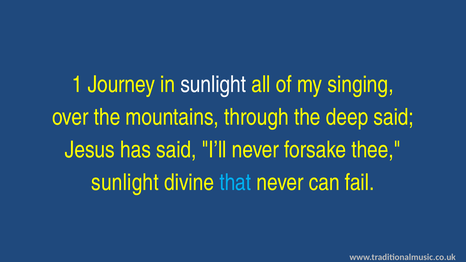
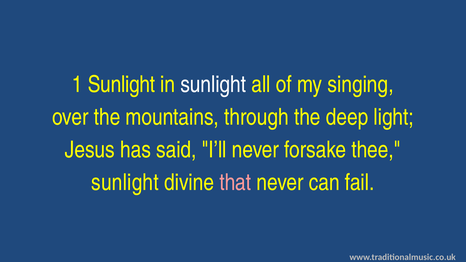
1 Journey: Journey -> Sunlight
deep said: said -> light
that colour: light blue -> pink
